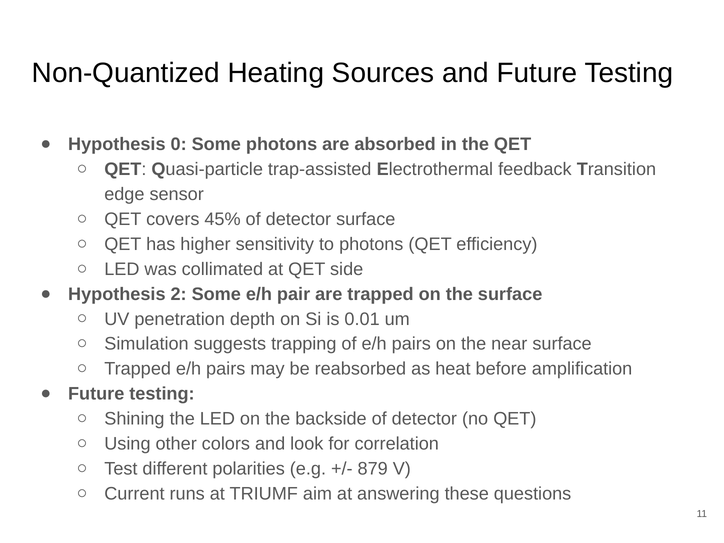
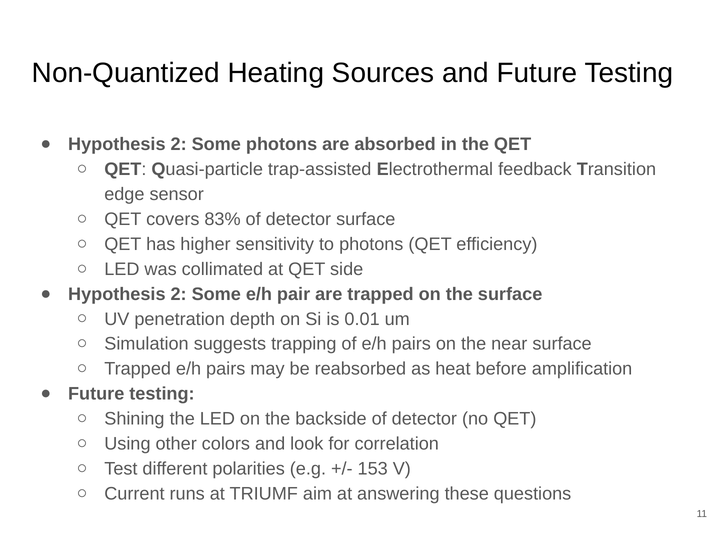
0 at (179, 144): 0 -> 2
45%: 45% -> 83%
879: 879 -> 153
